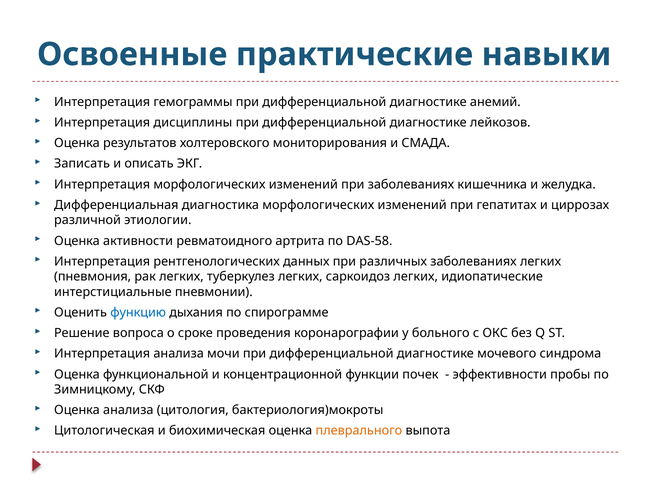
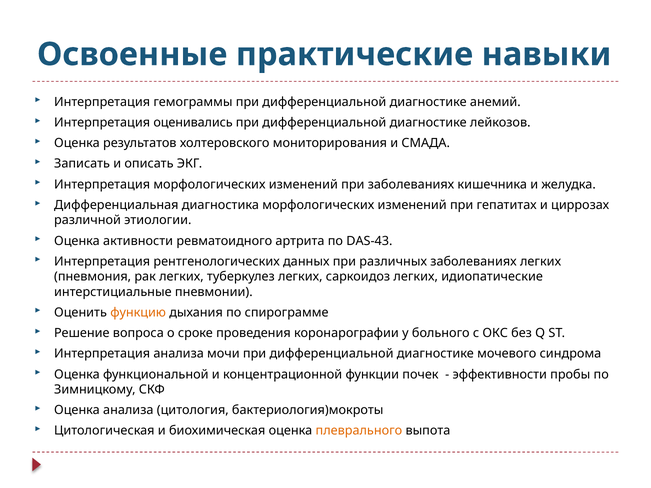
дисциплины: дисциплины -> оценивались
DAS-58: DAS-58 -> DAS-43
функцию colour: blue -> orange
